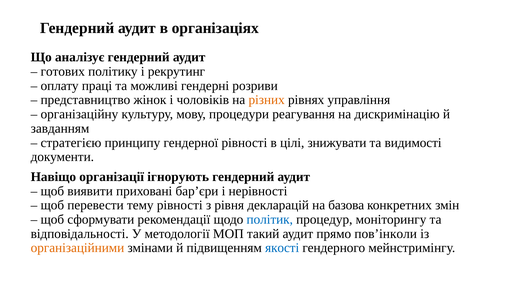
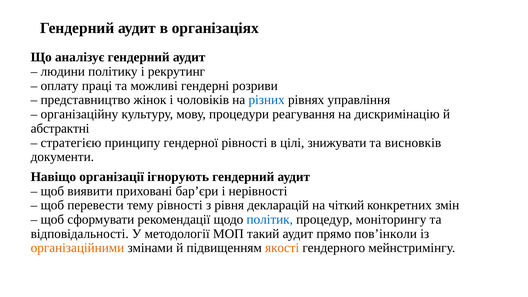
готових: готових -> людини
різних colour: orange -> blue
завданням: завданням -> абстрактні
видимості: видимості -> висновків
базова: базова -> чіткий
якості colour: blue -> orange
